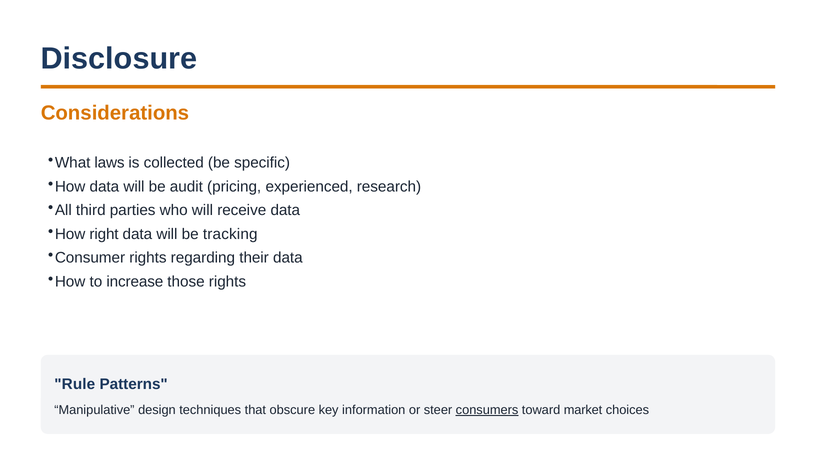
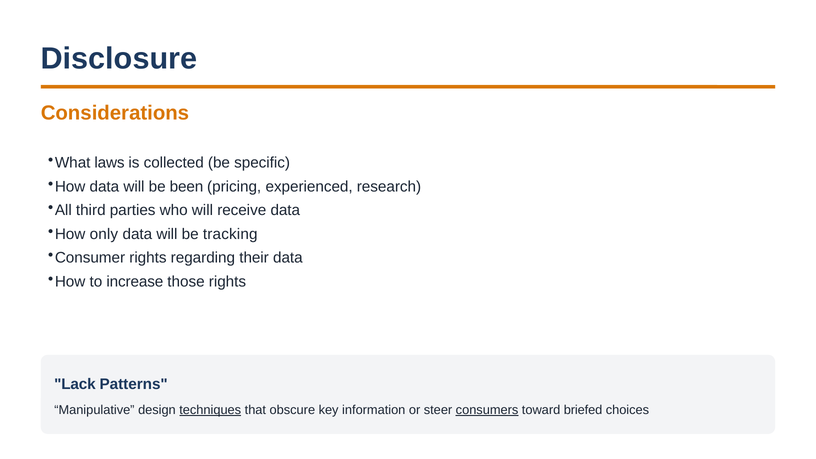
audit: audit -> been
right: right -> only
Rule: Rule -> Lack
techniques underline: none -> present
market: market -> briefed
